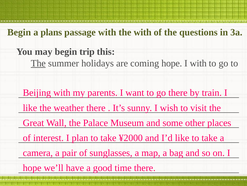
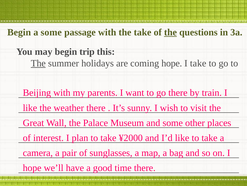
a plans: plans -> some
the with: with -> take
the at (170, 32) underline: none -> present
I with: with -> take
